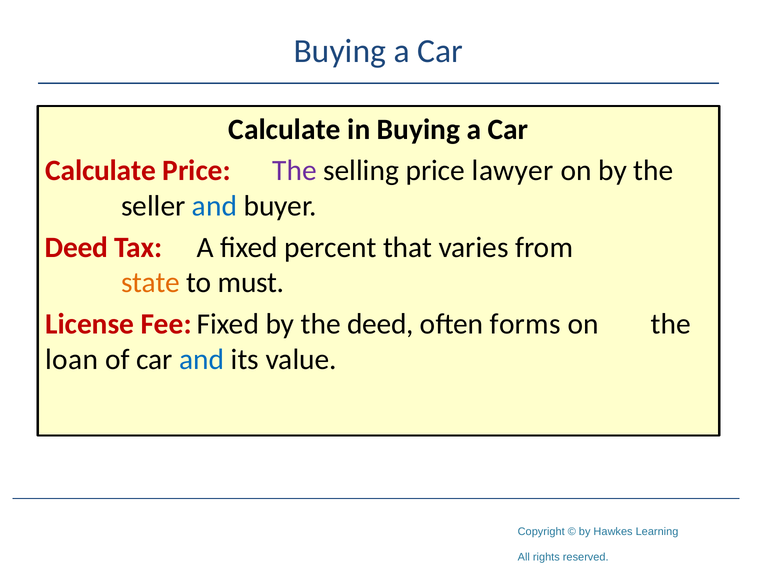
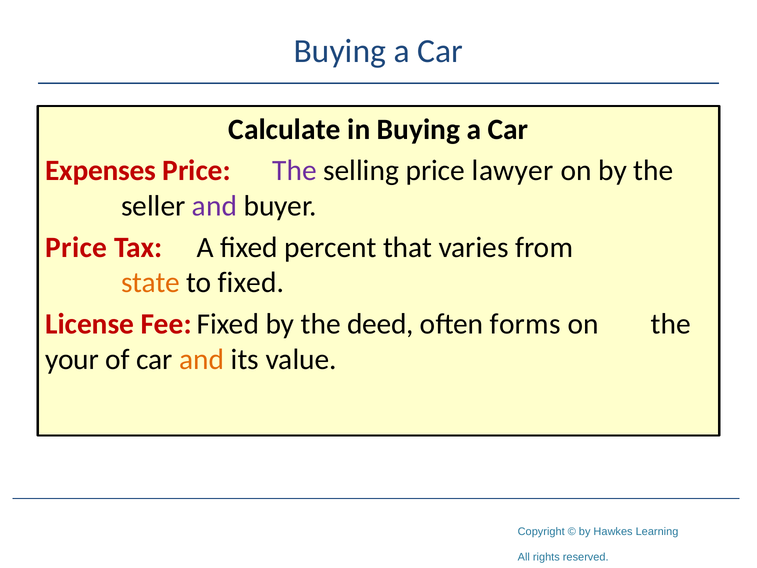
Calculate at (101, 171): Calculate -> Expenses
and at (214, 206) colour: blue -> purple
Deed at (76, 247): Deed -> Price
to must: must -> fixed
loan: loan -> your
and at (202, 359) colour: blue -> orange
